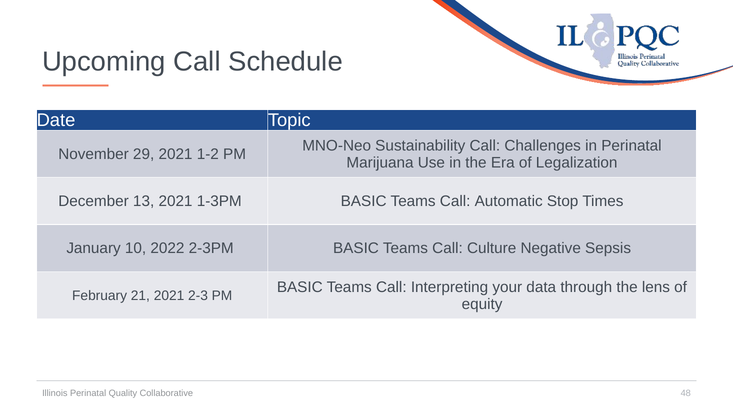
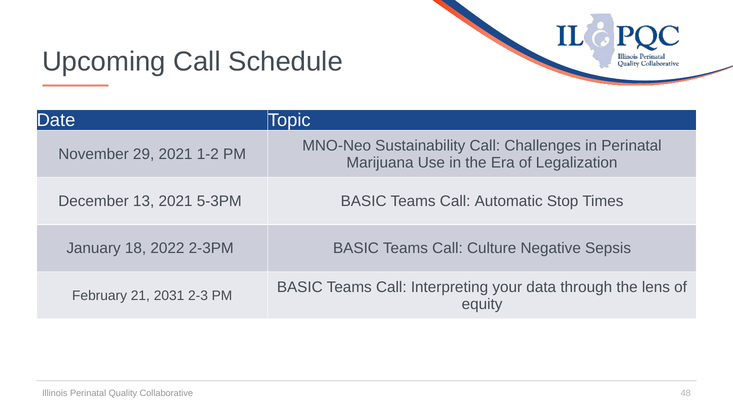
1-3PM: 1-3PM -> 5-3PM
10: 10 -> 18
21 2021: 2021 -> 2031
